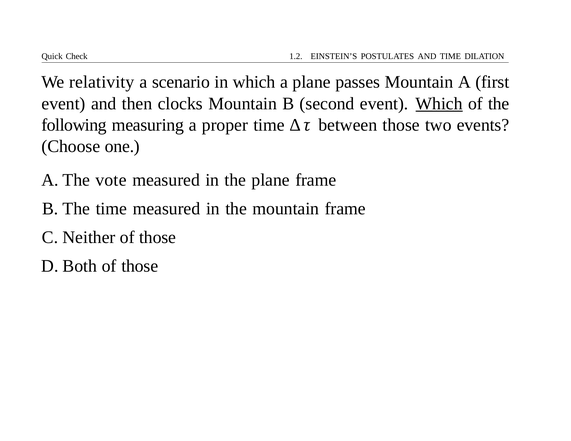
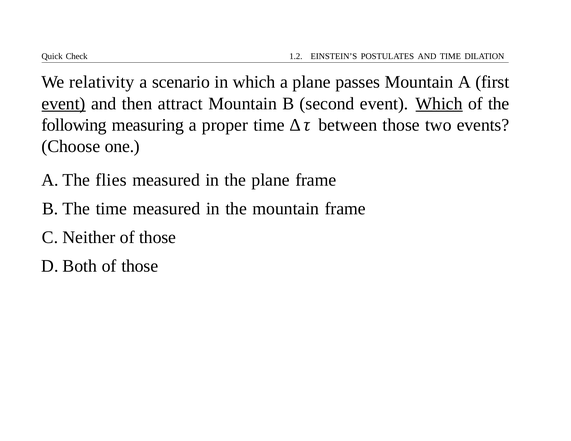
event at (64, 104) underline: none -> present
clocks: clocks -> attract
vote: vote -> flies
